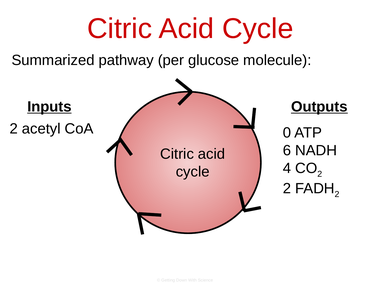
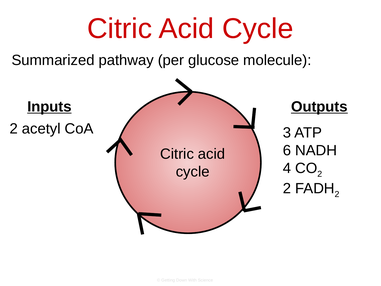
0: 0 -> 3
